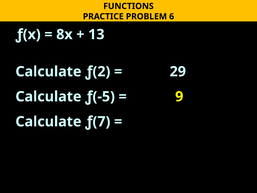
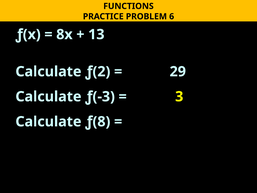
ƒ(-5: ƒ(-5 -> ƒ(-3
9: 9 -> 3
ƒ(7: ƒ(7 -> ƒ(8
